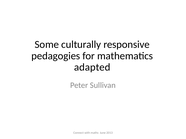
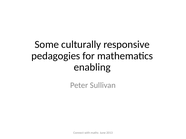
adapted: adapted -> enabling
